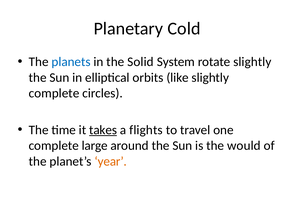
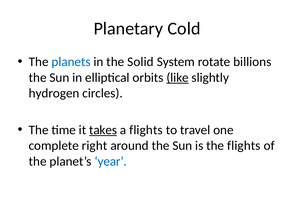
rotate slightly: slightly -> billions
like underline: none -> present
complete at (54, 93): complete -> hydrogen
large: large -> right
the would: would -> flights
year colour: orange -> blue
